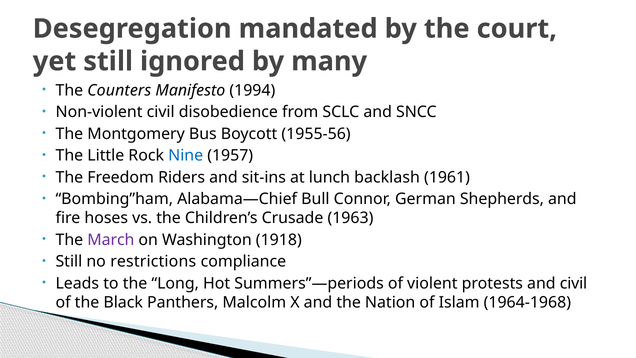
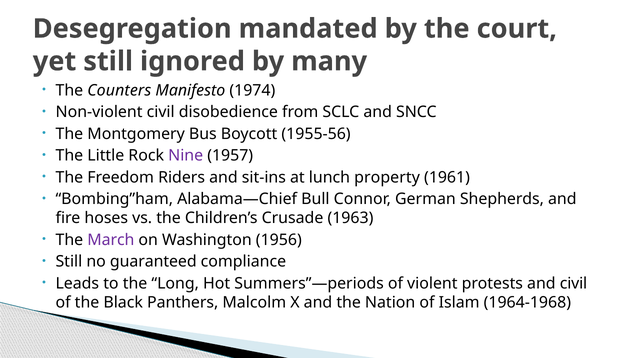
1994: 1994 -> 1974
Nine colour: blue -> purple
backlash: backlash -> property
1918: 1918 -> 1956
restrictions: restrictions -> guaranteed
